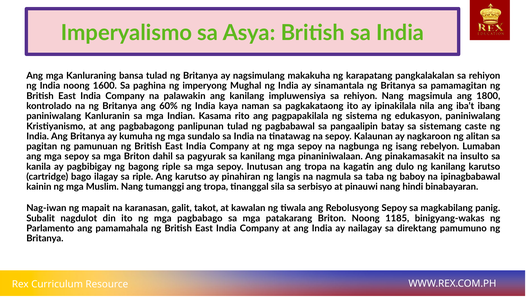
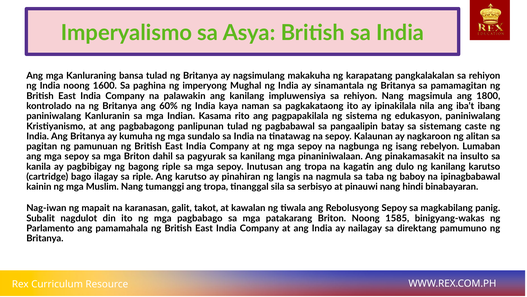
1185: 1185 -> 1585
